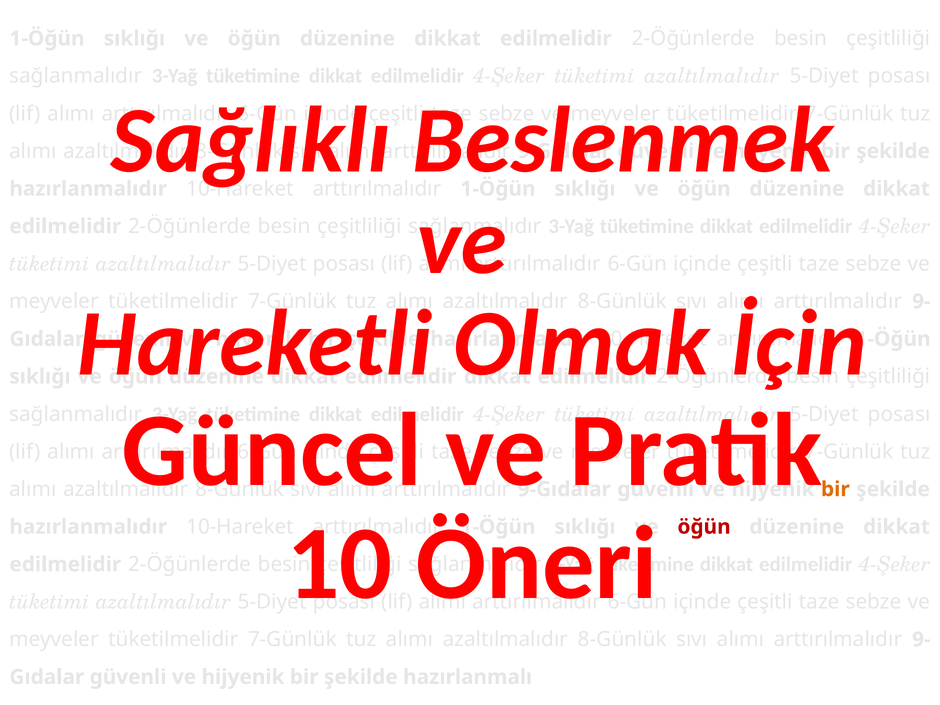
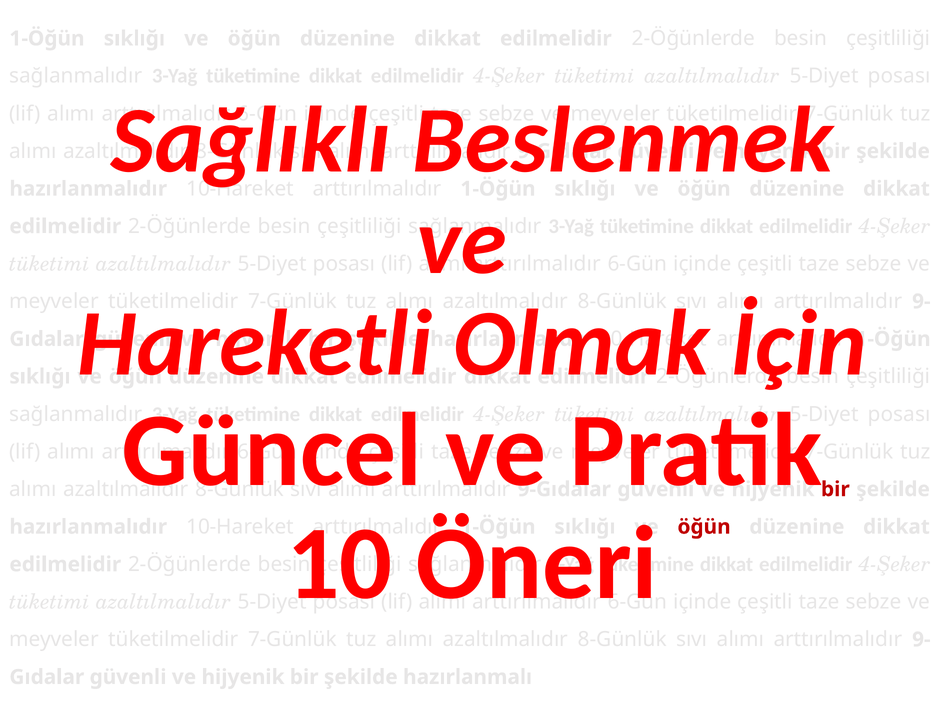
bir at (835, 489) colour: orange -> red
